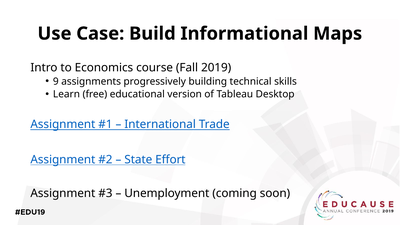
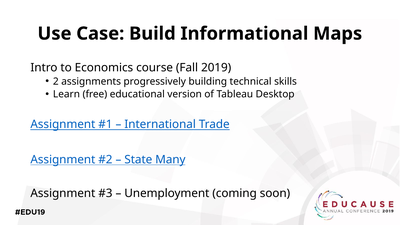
9: 9 -> 2
Effort: Effort -> Many
